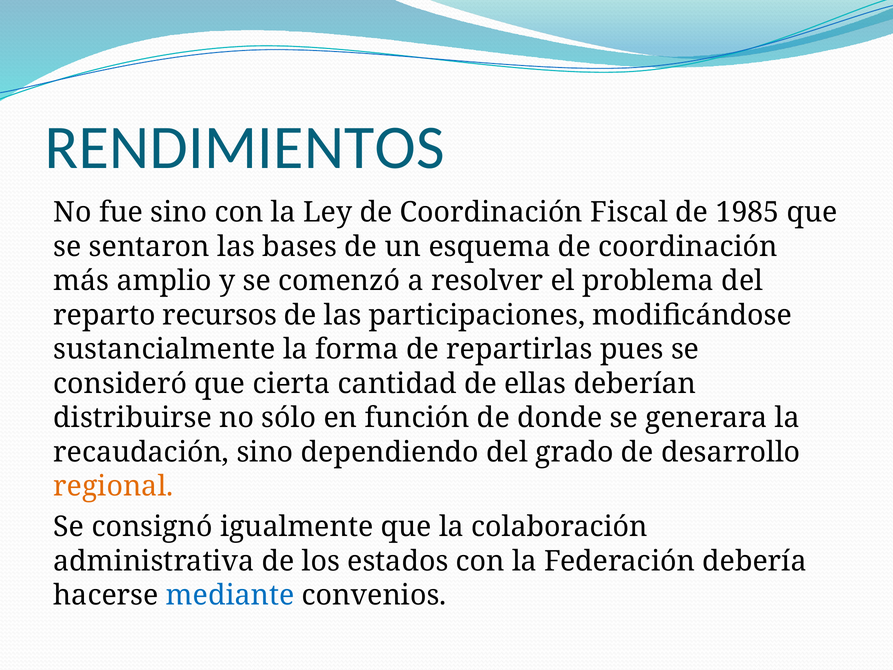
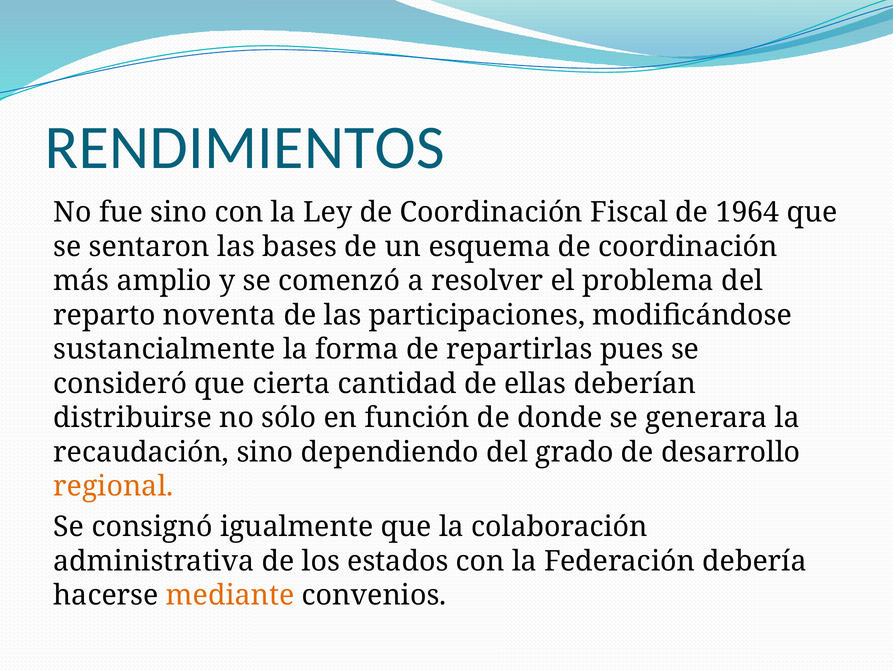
1985: 1985 -> 1964
recursos: recursos -> noventa
mediante colour: blue -> orange
